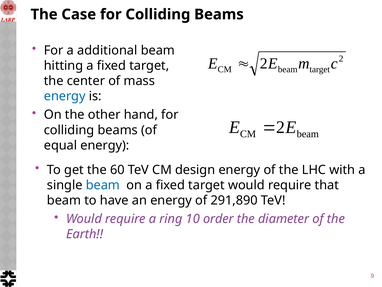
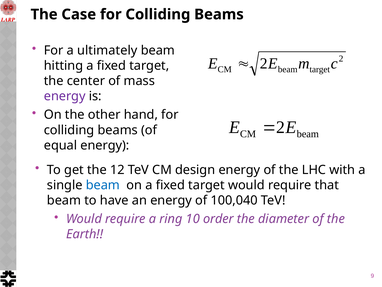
additional: additional -> ultimately
energy at (65, 96) colour: blue -> purple
60: 60 -> 12
291,890: 291,890 -> 100,040
